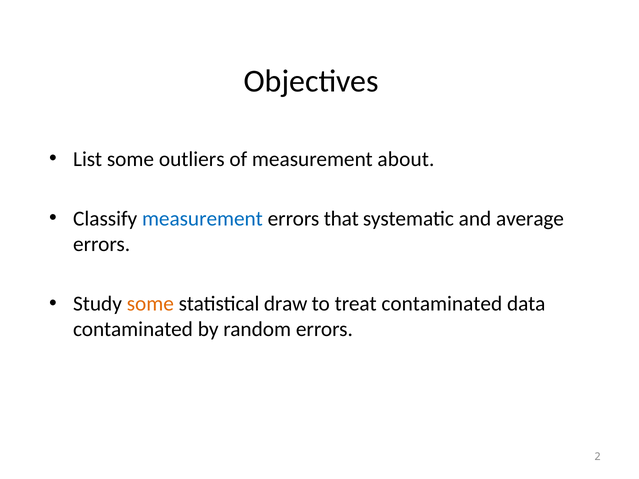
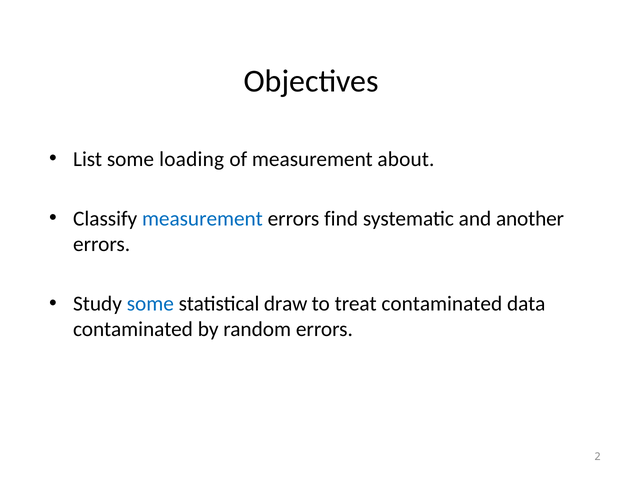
outliers: outliers -> loading
that: that -> find
average: average -> another
some at (150, 304) colour: orange -> blue
